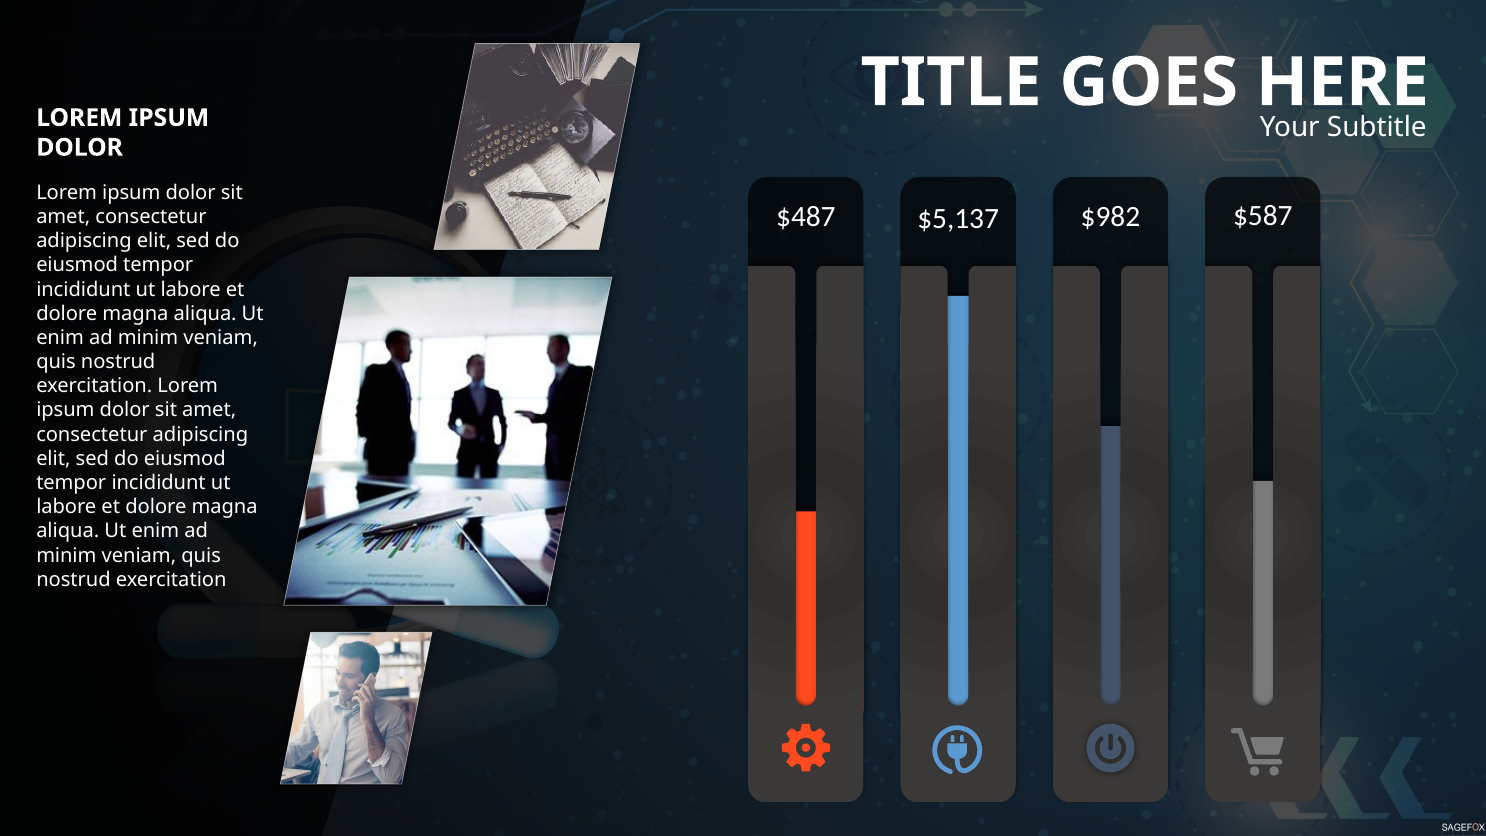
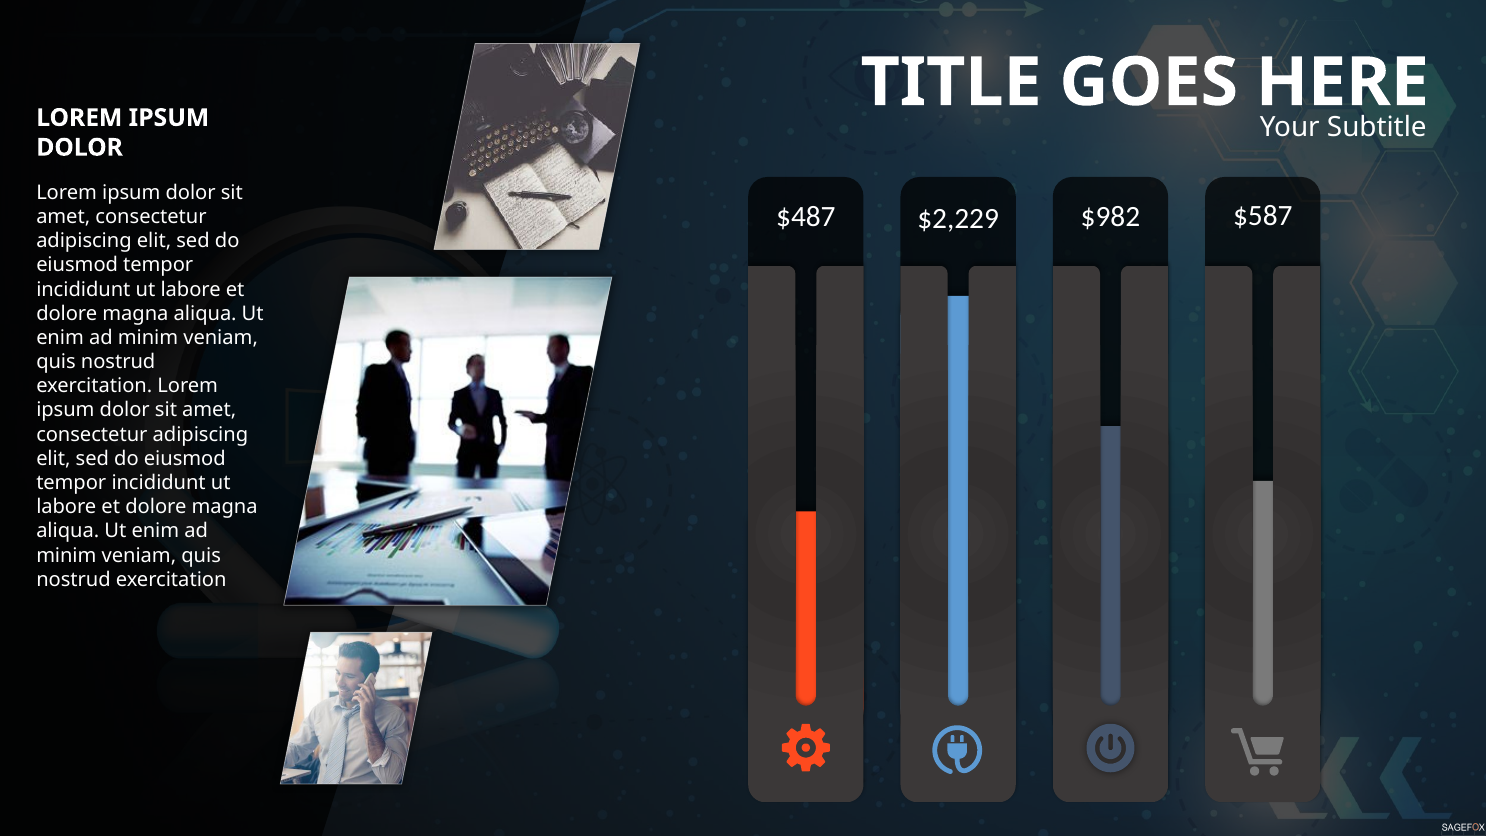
$5,137: $5,137 -> $2,229
